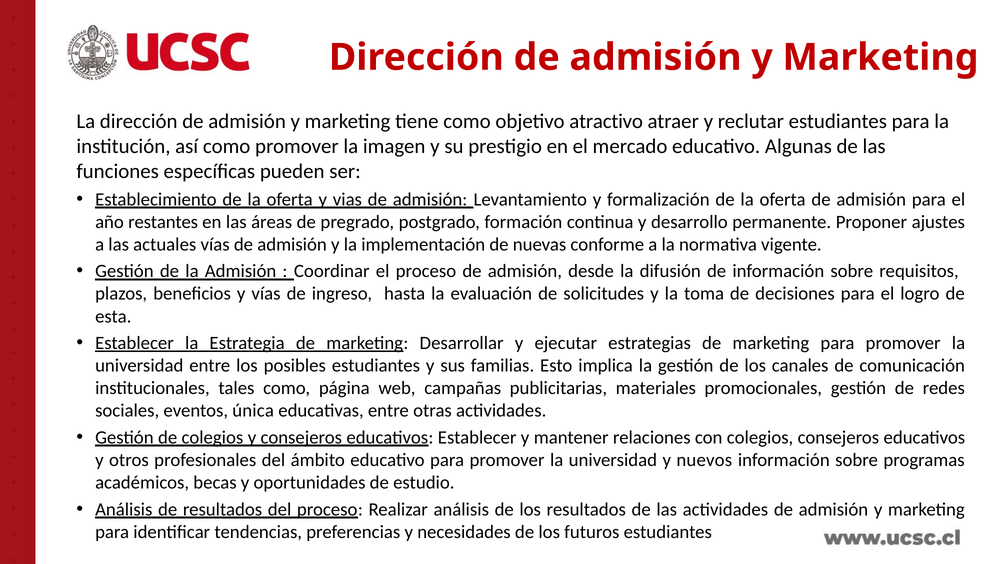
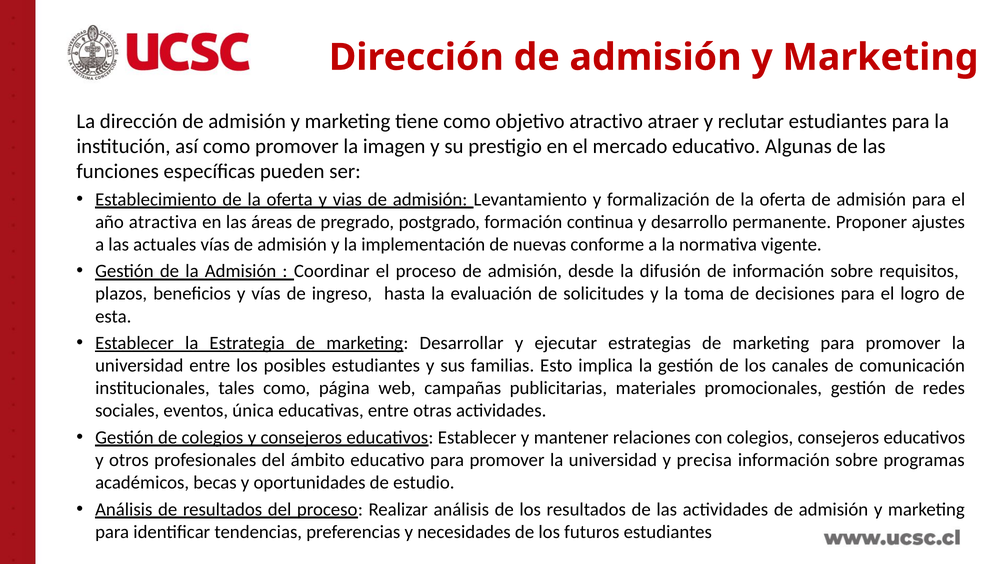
restantes: restantes -> atractiva
nuevos: nuevos -> precisa
